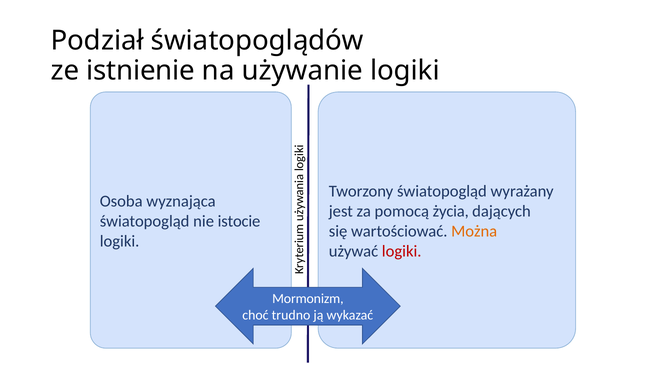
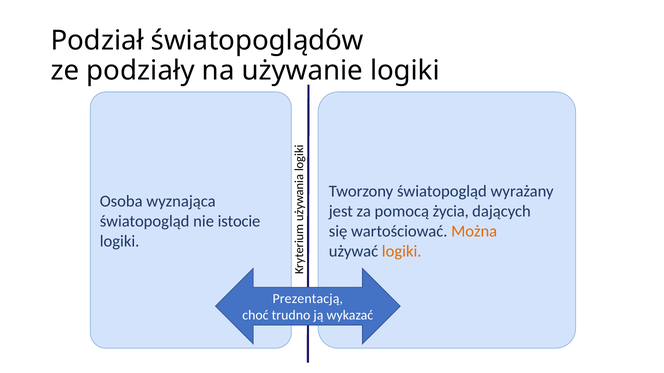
istnienie: istnienie -> podziały
logiki at (402, 251) colour: red -> orange
Mormonizm: Mormonizm -> Prezentacją
